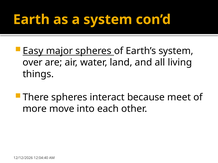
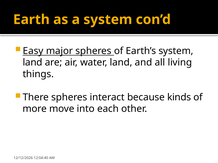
over at (33, 63): over -> land
meet: meet -> kinds
